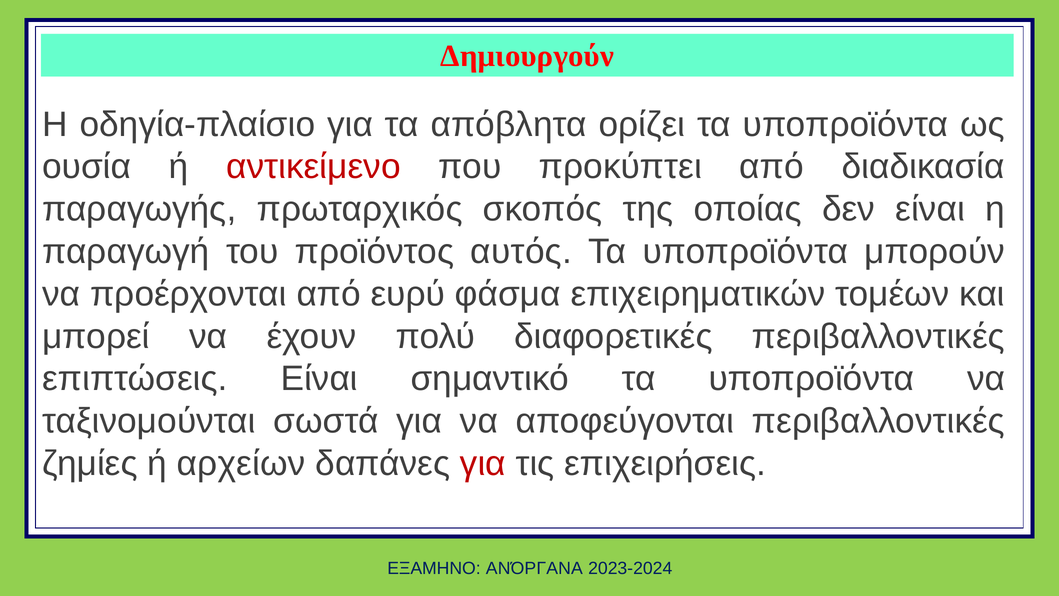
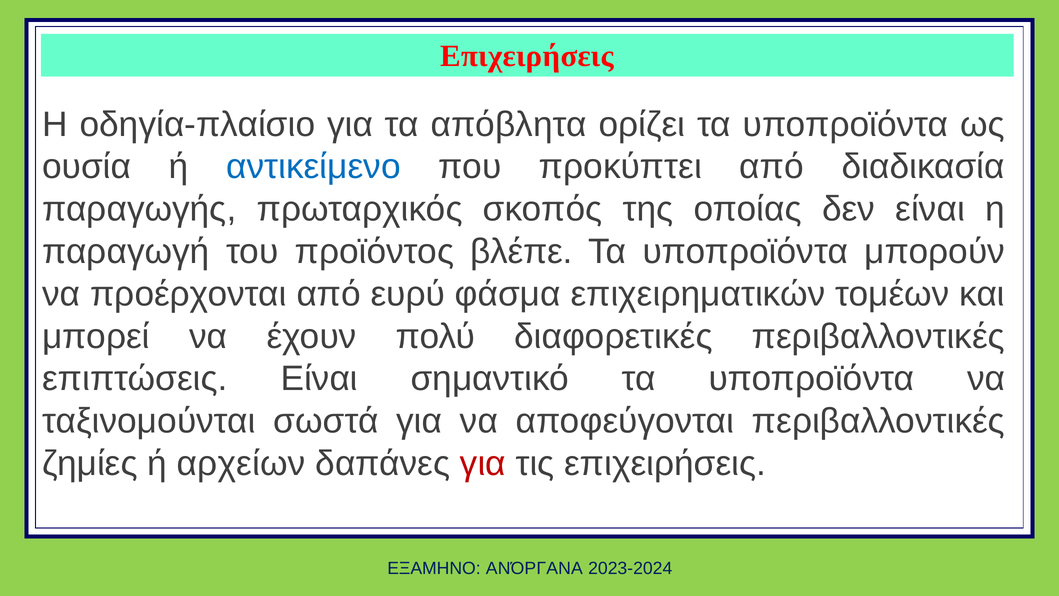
Δημιουργούν at (527, 56): Δημιουργούν -> Επιχειρήσεις
αντικείμενο colour: red -> blue
αυτός: αυτός -> βλέπε
